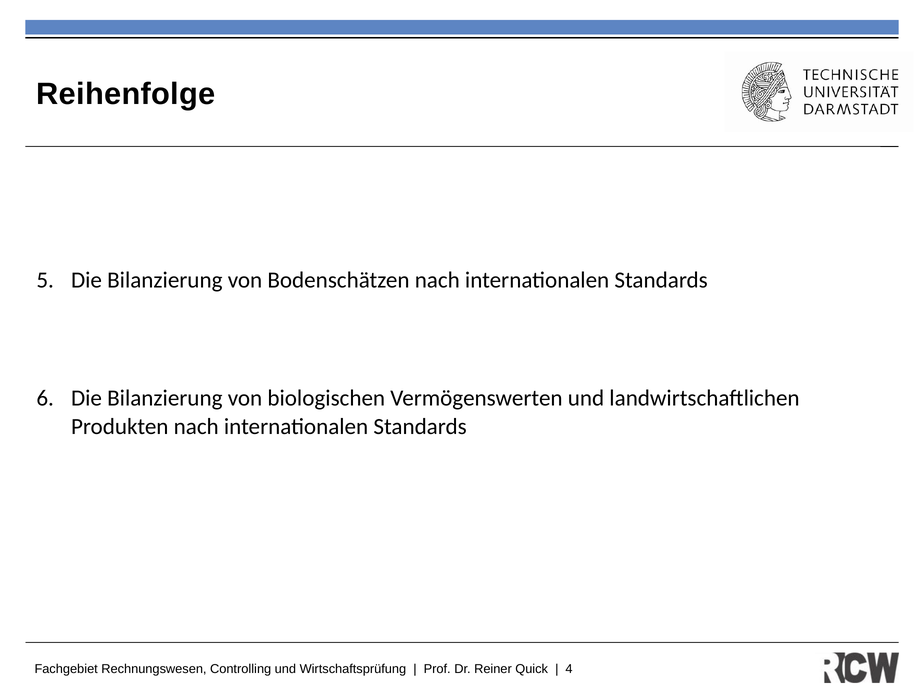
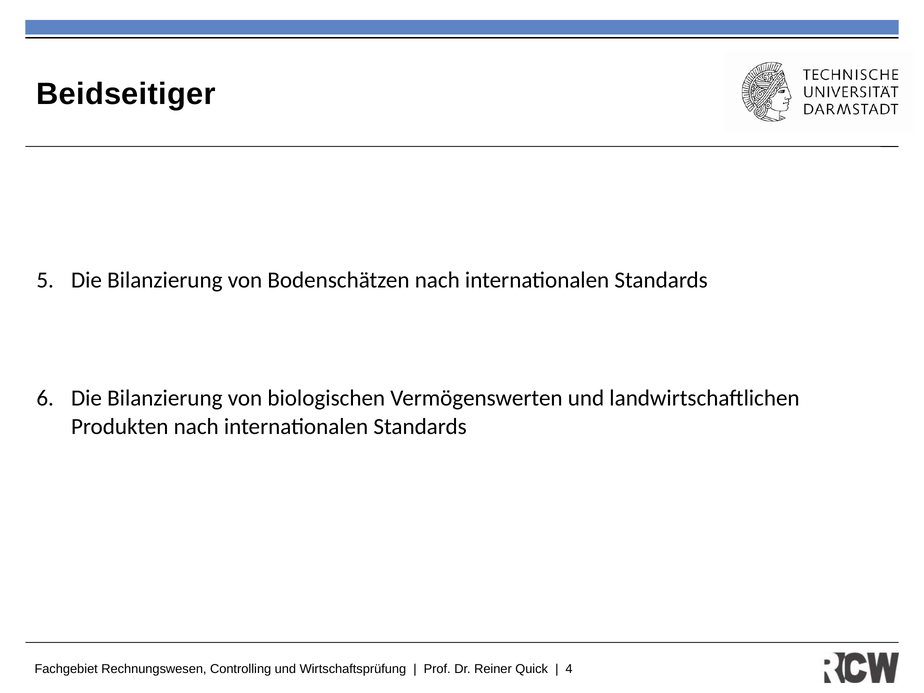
Reihenfolge: Reihenfolge -> Beidseitiger
